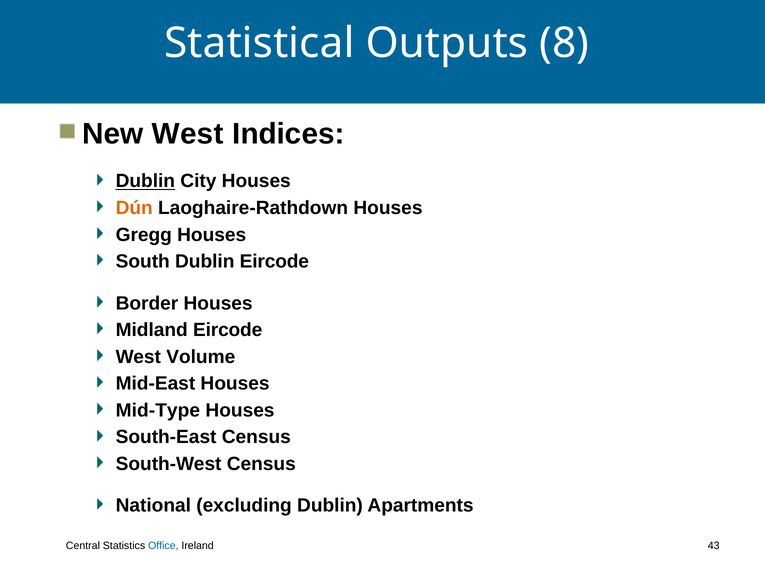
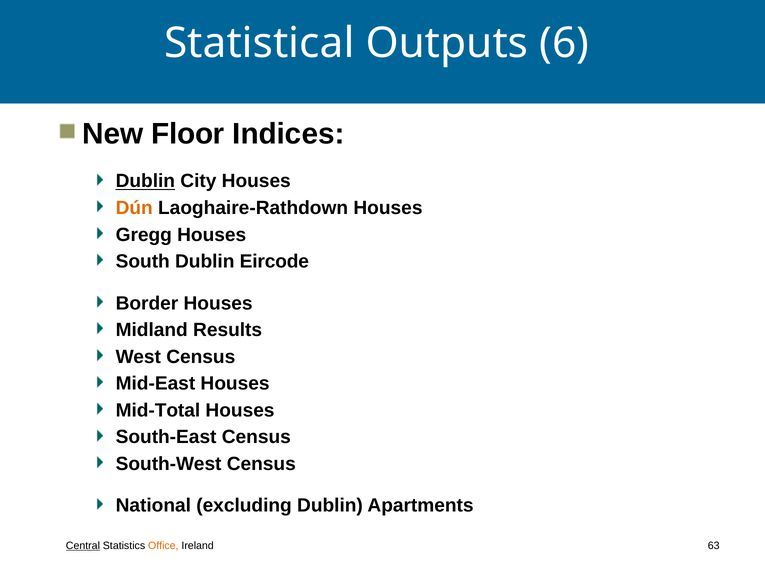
8: 8 -> 6
New West: West -> Floor
Midland Eircode: Eircode -> Results
West Volume: Volume -> Census
Mid-Type: Mid-Type -> Mid-Total
Central underline: none -> present
Office colour: blue -> orange
43: 43 -> 63
